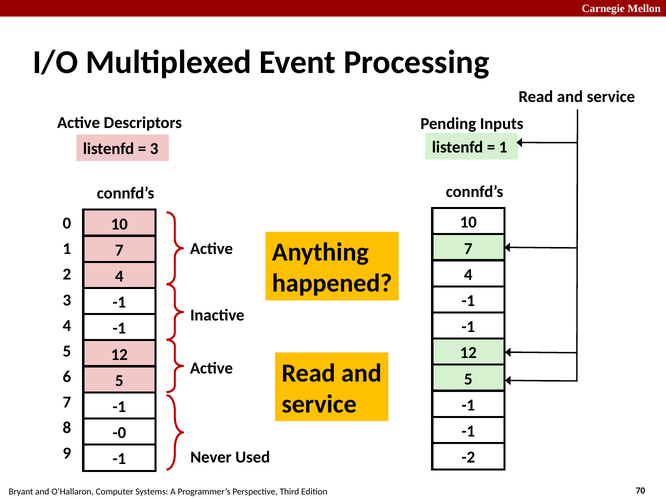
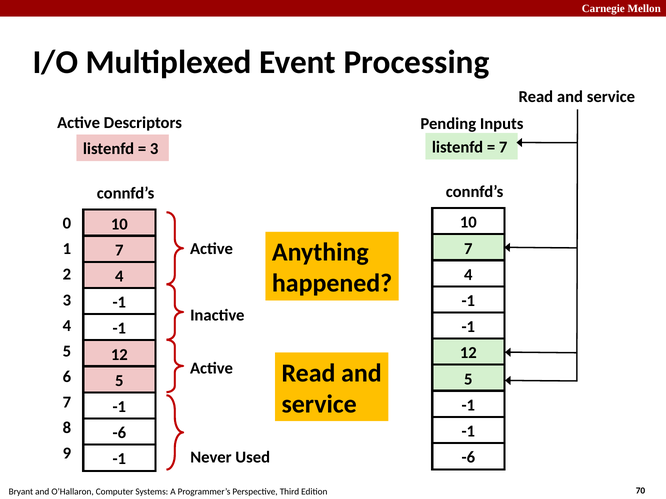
1 at (503, 148): 1 -> 7
-0 at (119, 433): -0 -> -6
-2 at (468, 458): -2 -> -6
